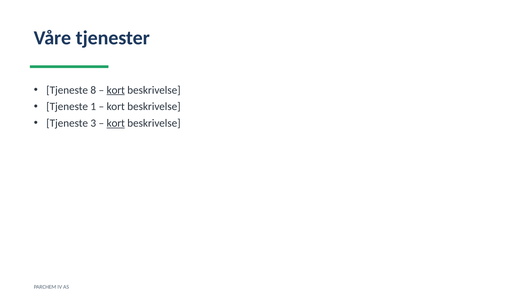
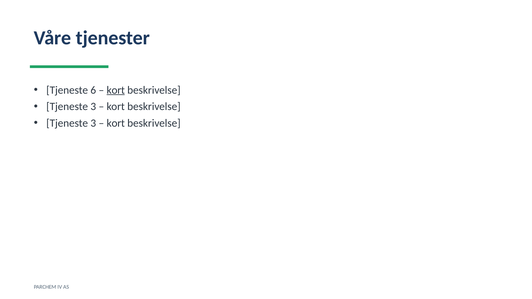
8: 8 -> 6
1 at (93, 107): 1 -> 3
kort at (116, 123) underline: present -> none
